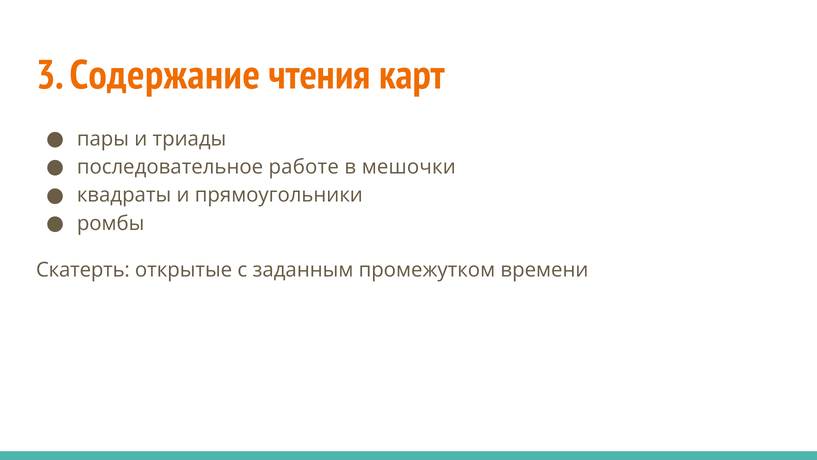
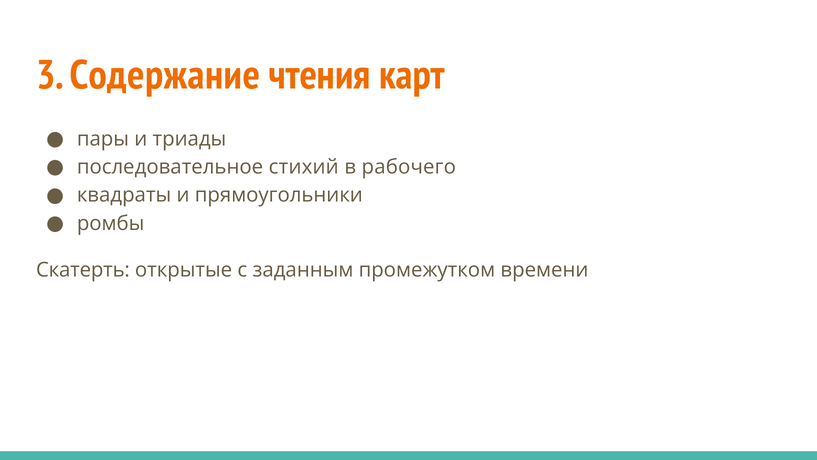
работе: работе -> стихий
мешочки: мешочки -> рабочего
